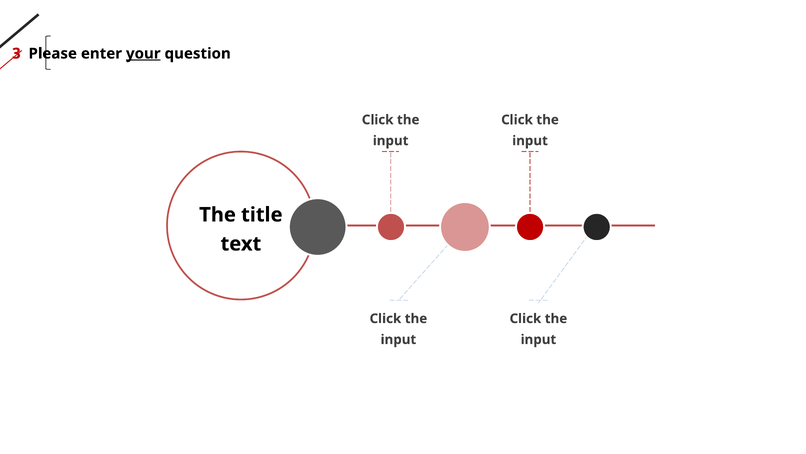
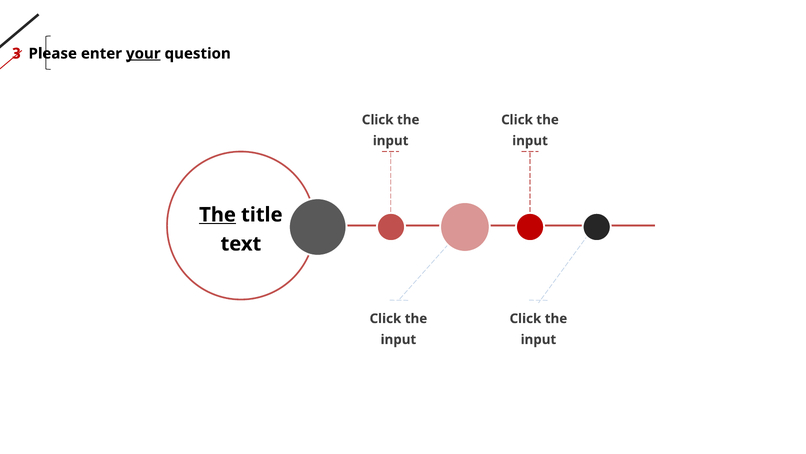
The at (218, 215) underline: none -> present
